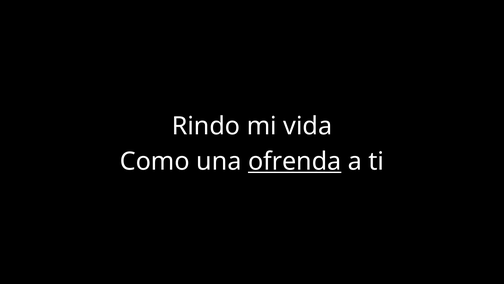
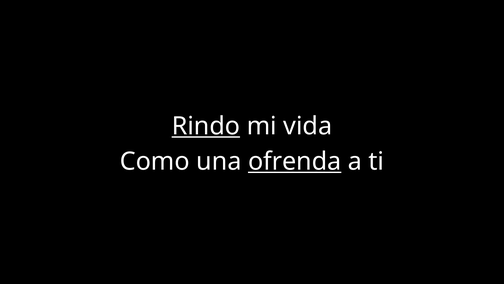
Rindo underline: none -> present
